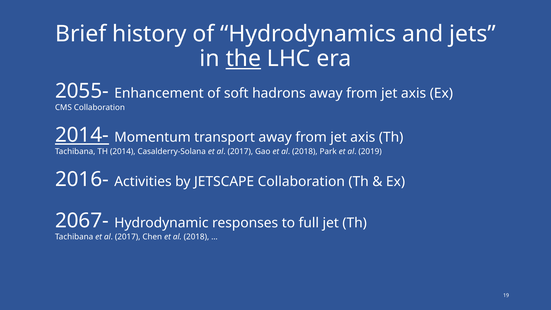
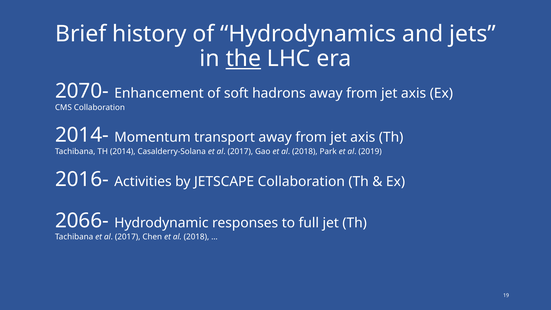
2055-: 2055- -> 2070-
2014- underline: present -> none
2067-: 2067- -> 2066-
